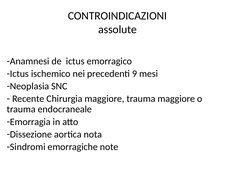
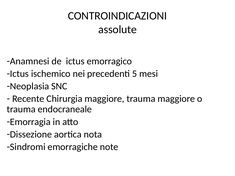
9: 9 -> 5
